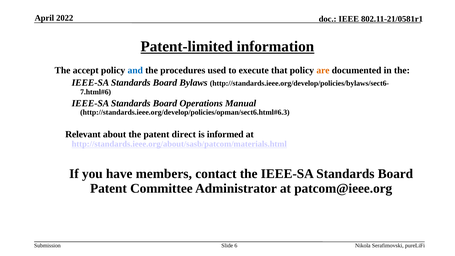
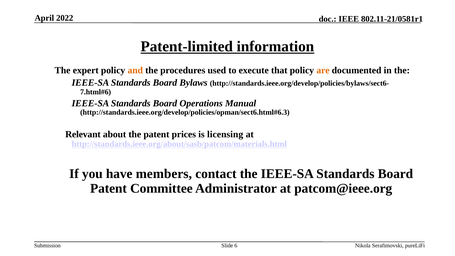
accept: accept -> expert
and colour: blue -> orange
direct: direct -> prices
informed: informed -> licensing
